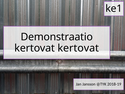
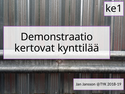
kertovat kertovat: kertovat -> kynttilää
